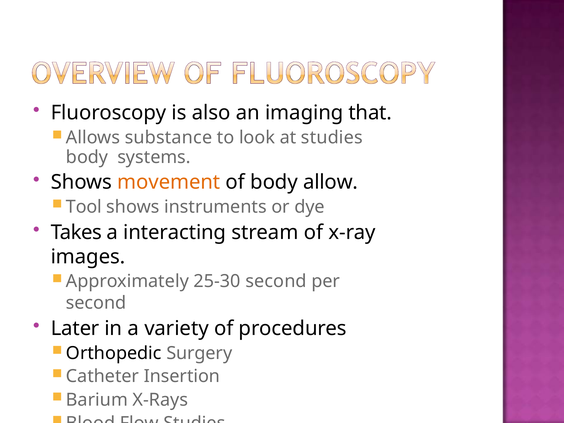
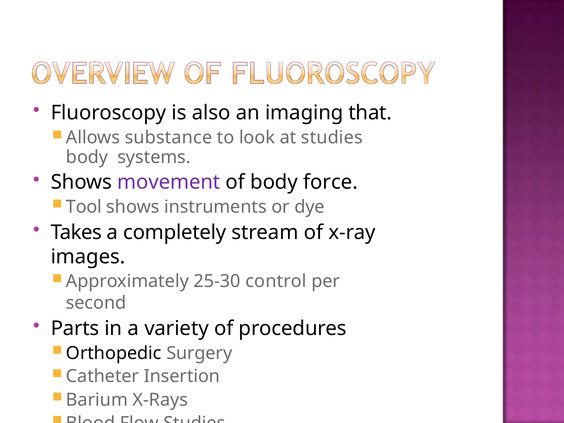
movement colour: orange -> purple
allow: allow -> force
interacting: interacting -> completely
25-30 second: second -> control
Later: Later -> Parts
